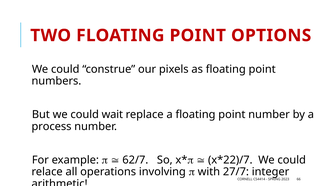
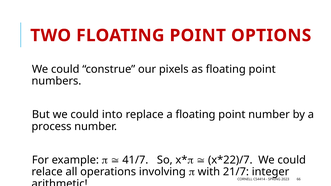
wait: wait -> into
62/7: 62/7 -> 41/7
27/7: 27/7 -> 21/7
